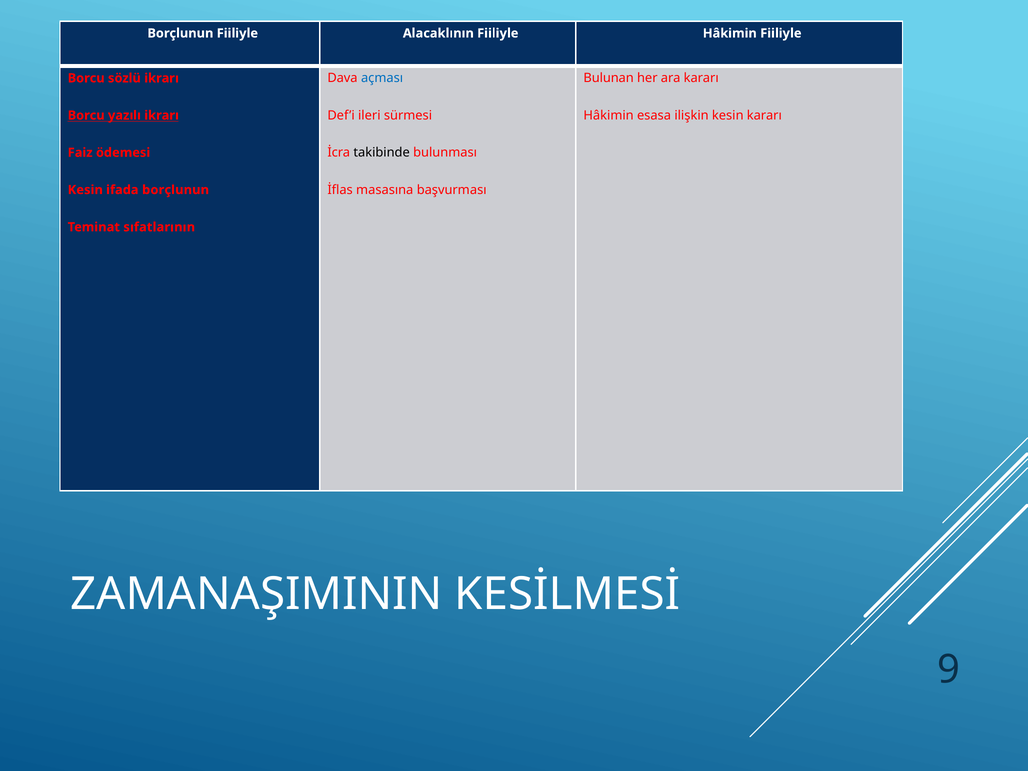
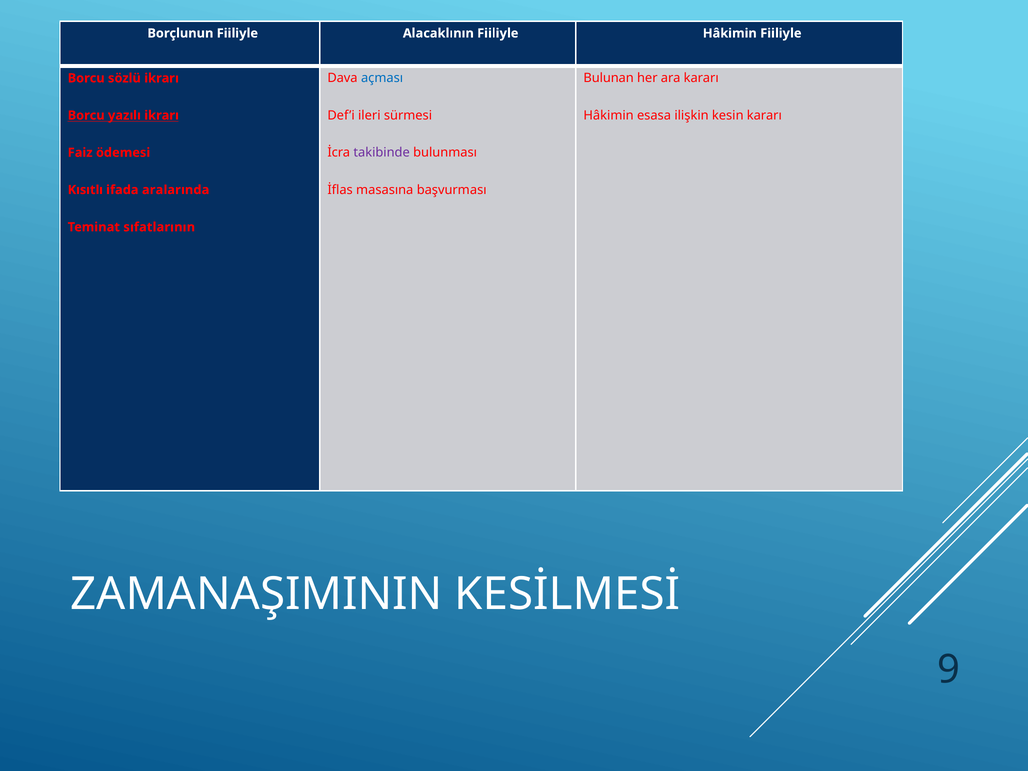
takibinde colour: black -> purple
Kesin at (85, 190): Kesin -> Kısıtlı
ifada borçlunun: borçlunun -> aralarında
